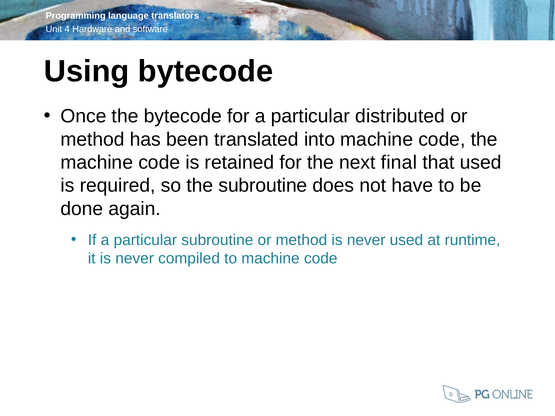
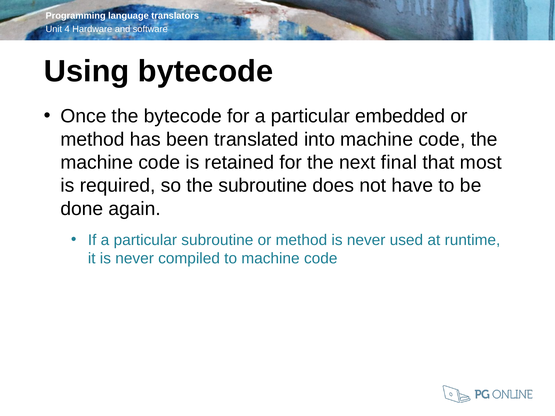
distributed: distributed -> embedded
that used: used -> most
